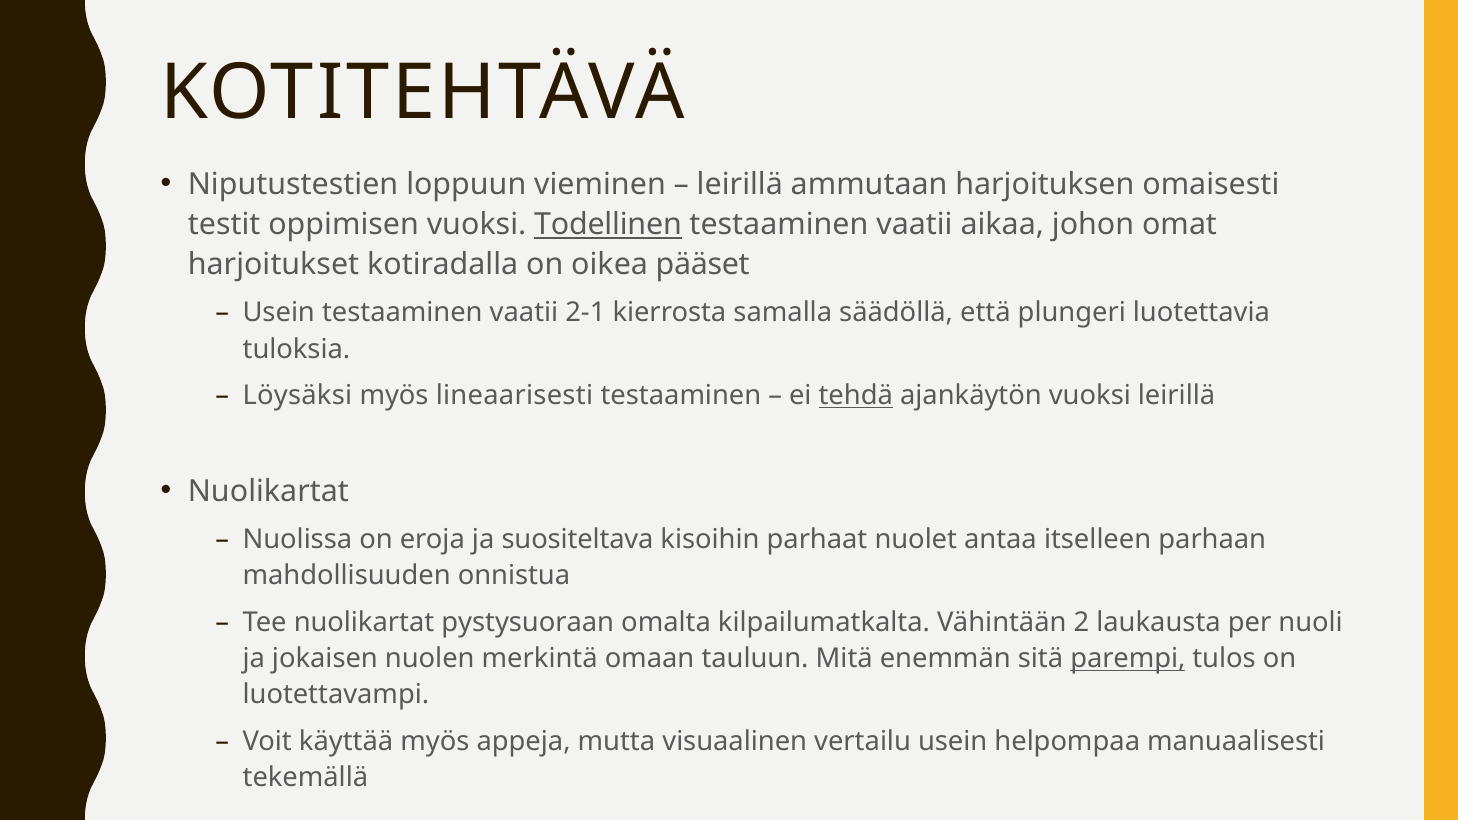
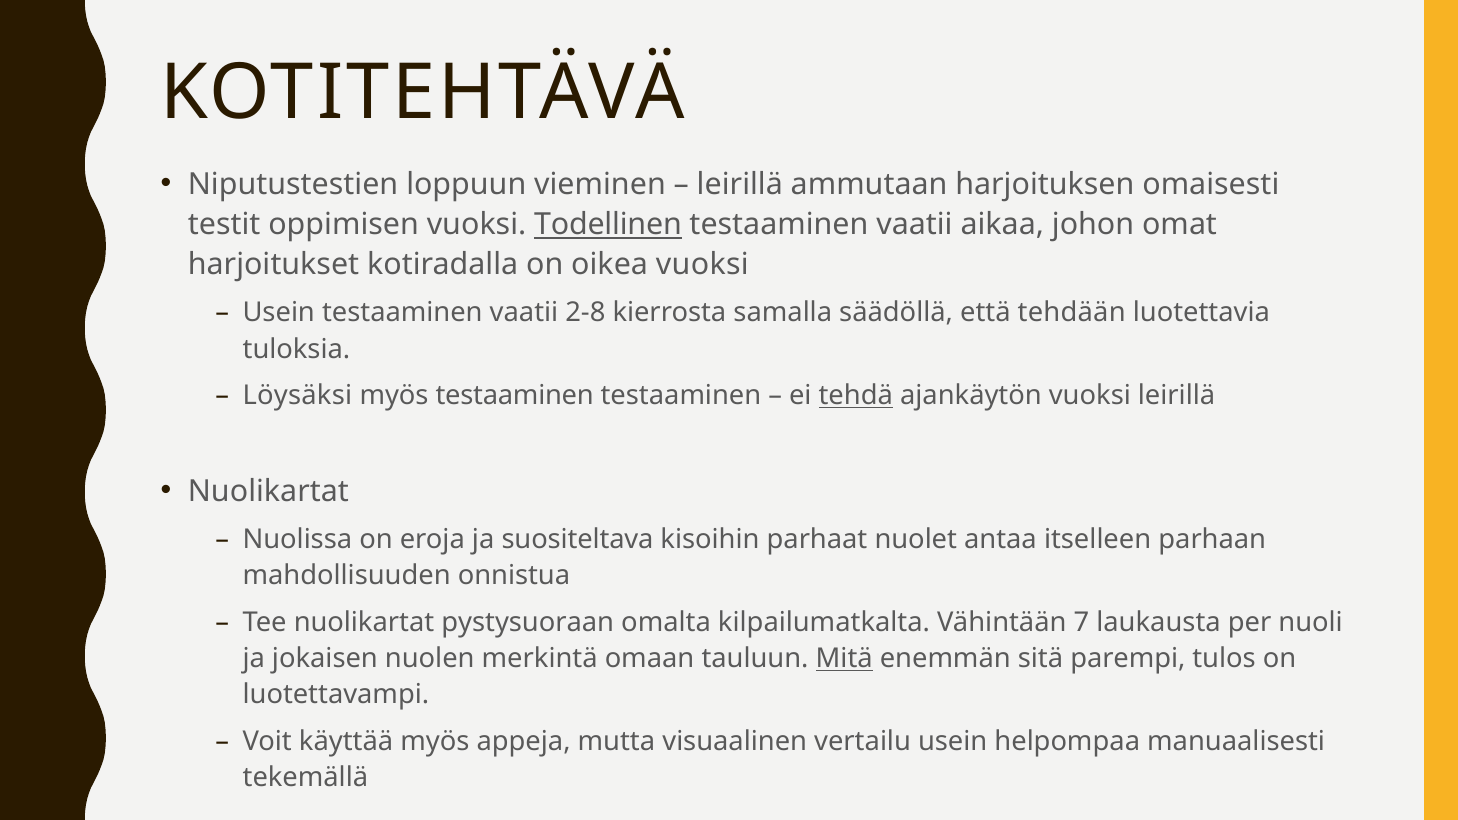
oikea pääset: pääset -> vuoksi
2-1: 2-1 -> 2-8
plungeri: plungeri -> tehdään
myös lineaarisesti: lineaarisesti -> testaaminen
2: 2 -> 7
Mitä underline: none -> present
parempi underline: present -> none
